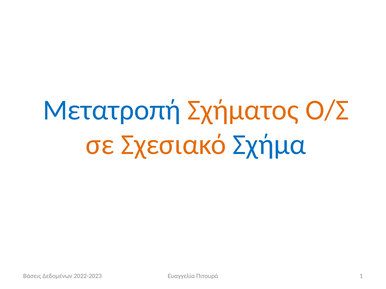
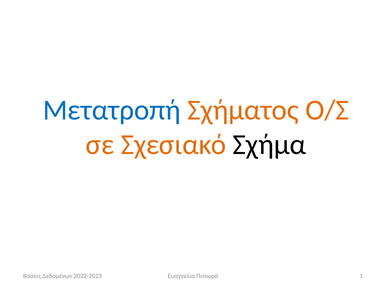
Σχήμα colour: blue -> black
